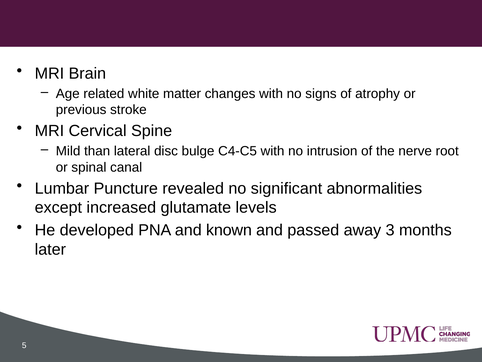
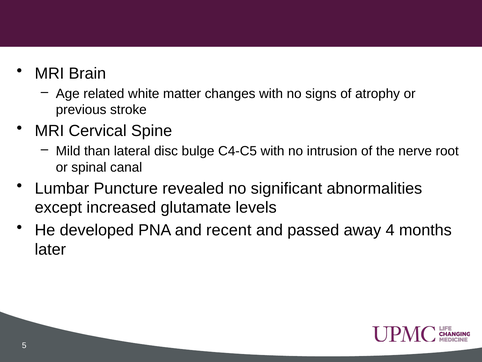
known: known -> recent
3: 3 -> 4
